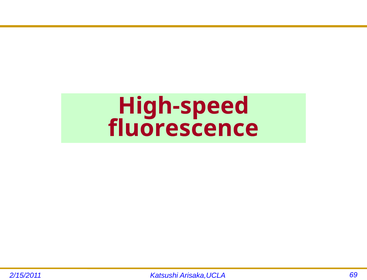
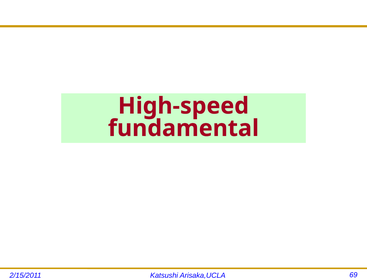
fluorescence: fluorescence -> fundamental
